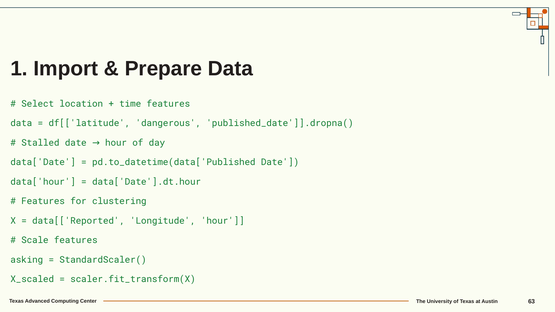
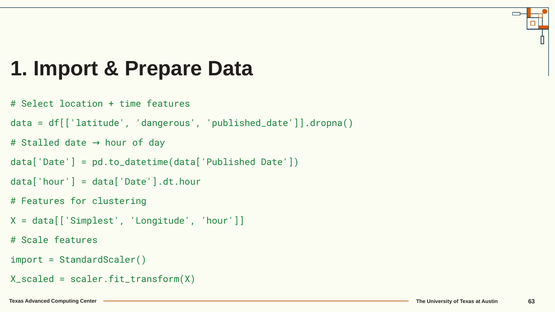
data[['Reported: data[['Reported -> data[['Simplest
asking at (27, 260): asking -> import
